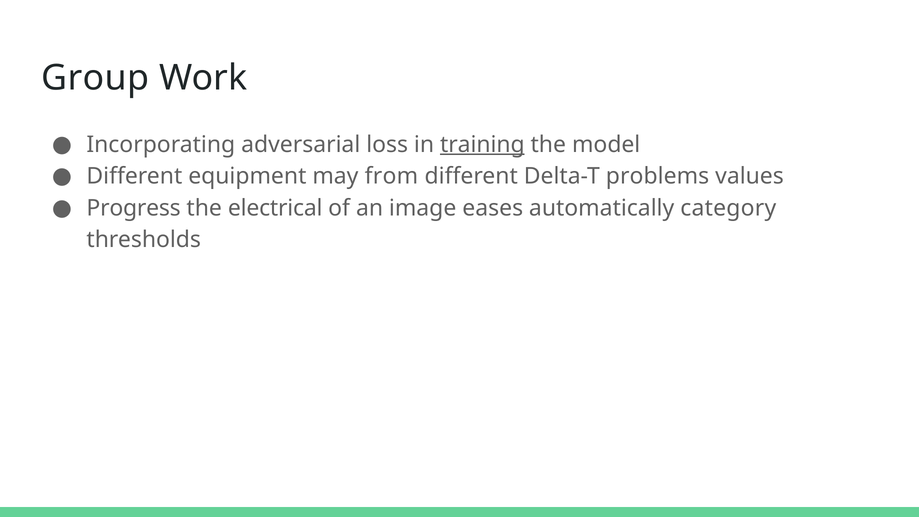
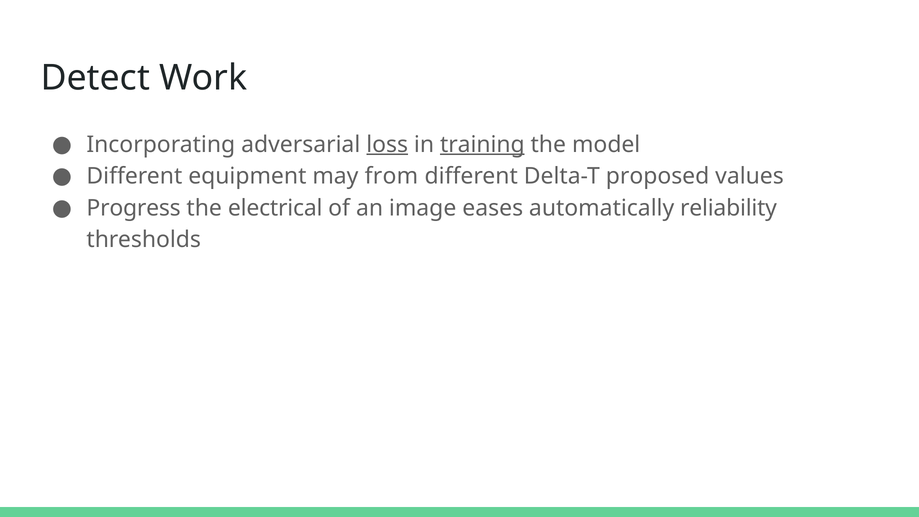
Group: Group -> Detect
loss underline: none -> present
problems: problems -> proposed
category: category -> reliability
